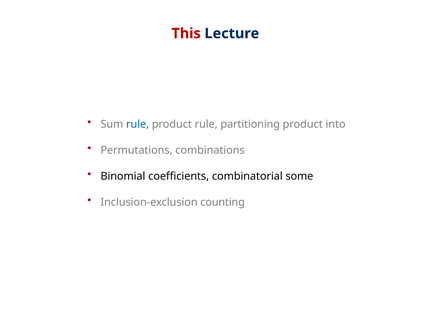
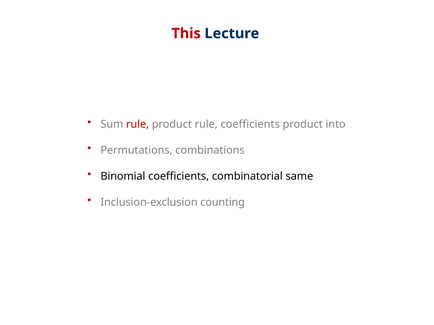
rule at (138, 124) colour: blue -> red
rule partitioning: partitioning -> coefficients
some: some -> same
